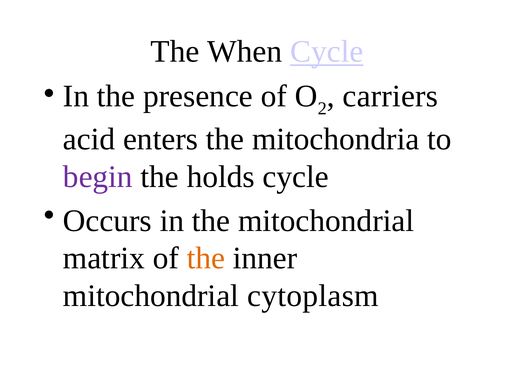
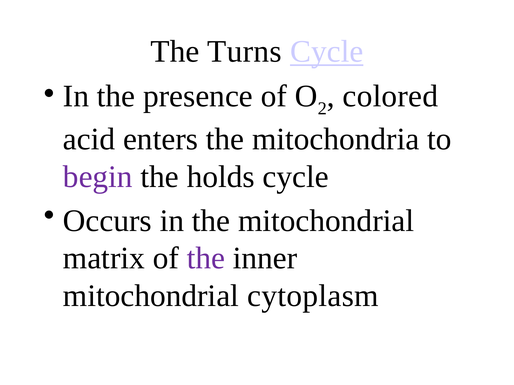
When: When -> Turns
carriers: carriers -> colored
the at (206, 259) colour: orange -> purple
